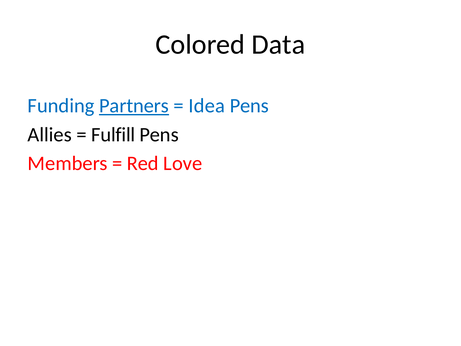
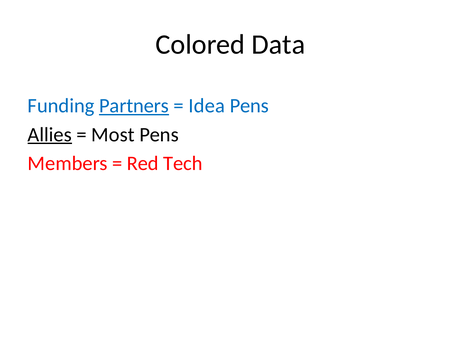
Allies underline: none -> present
Fulfill: Fulfill -> Most
Love: Love -> Tech
